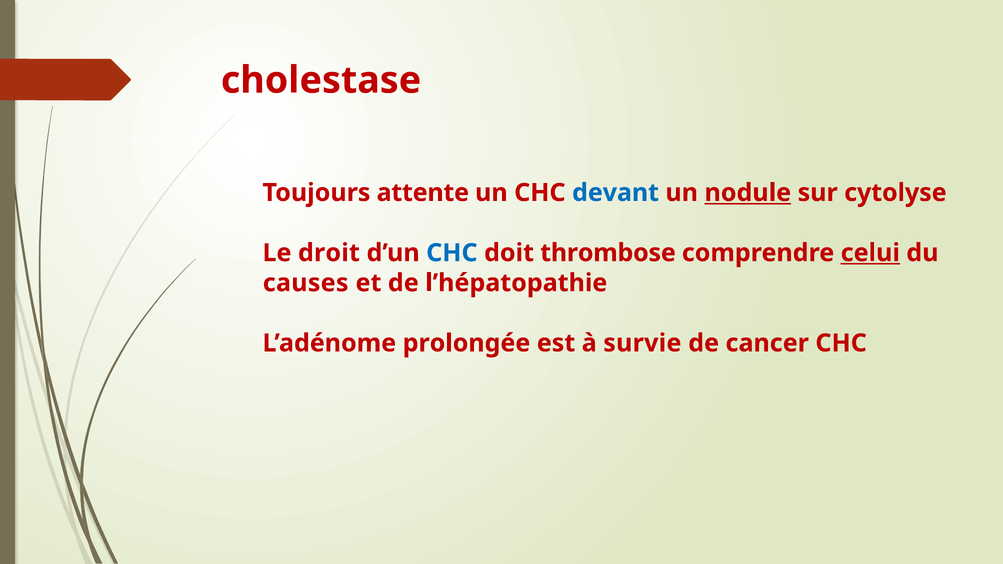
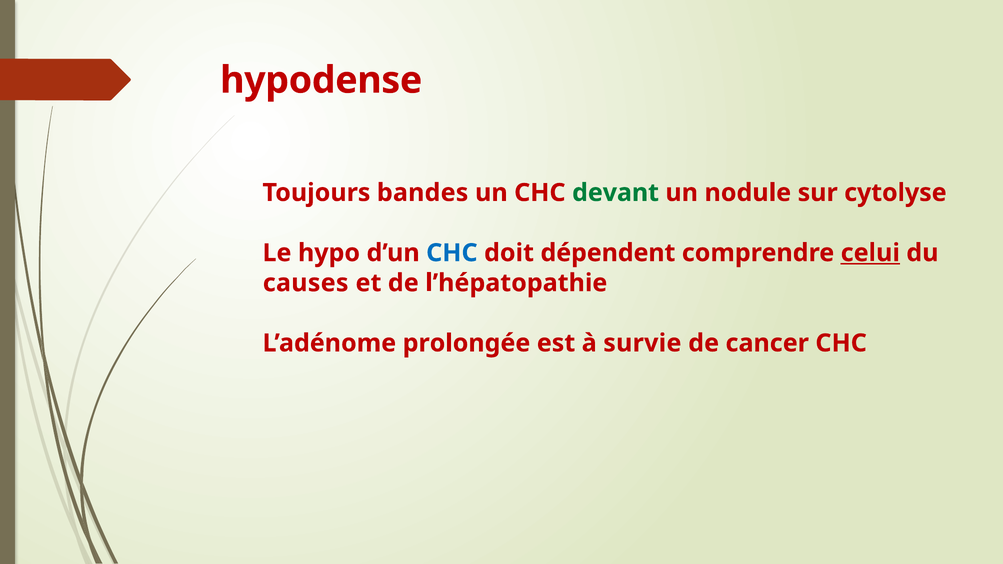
cholestase: cholestase -> hypodense
attente: attente -> bandes
devant colour: blue -> green
nodule underline: present -> none
droit: droit -> hypo
thrombose: thrombose -> dépendent
